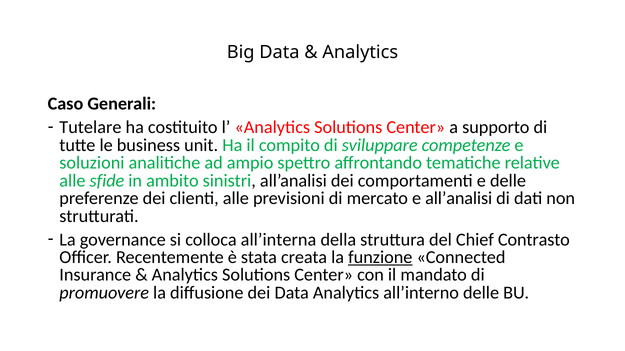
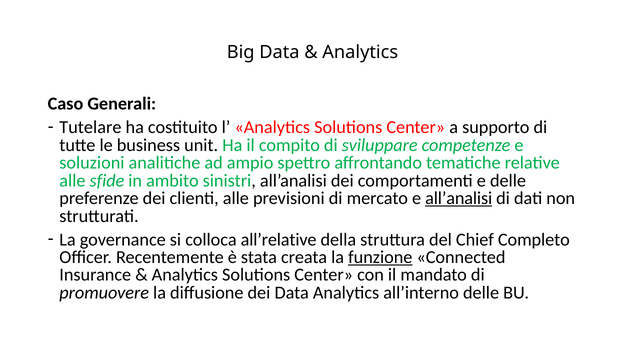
all’analisi at (459, 199) underline: none -> present
all’interna: all’interna -> all’relative
Contrasto: Contrasto -> Completo
